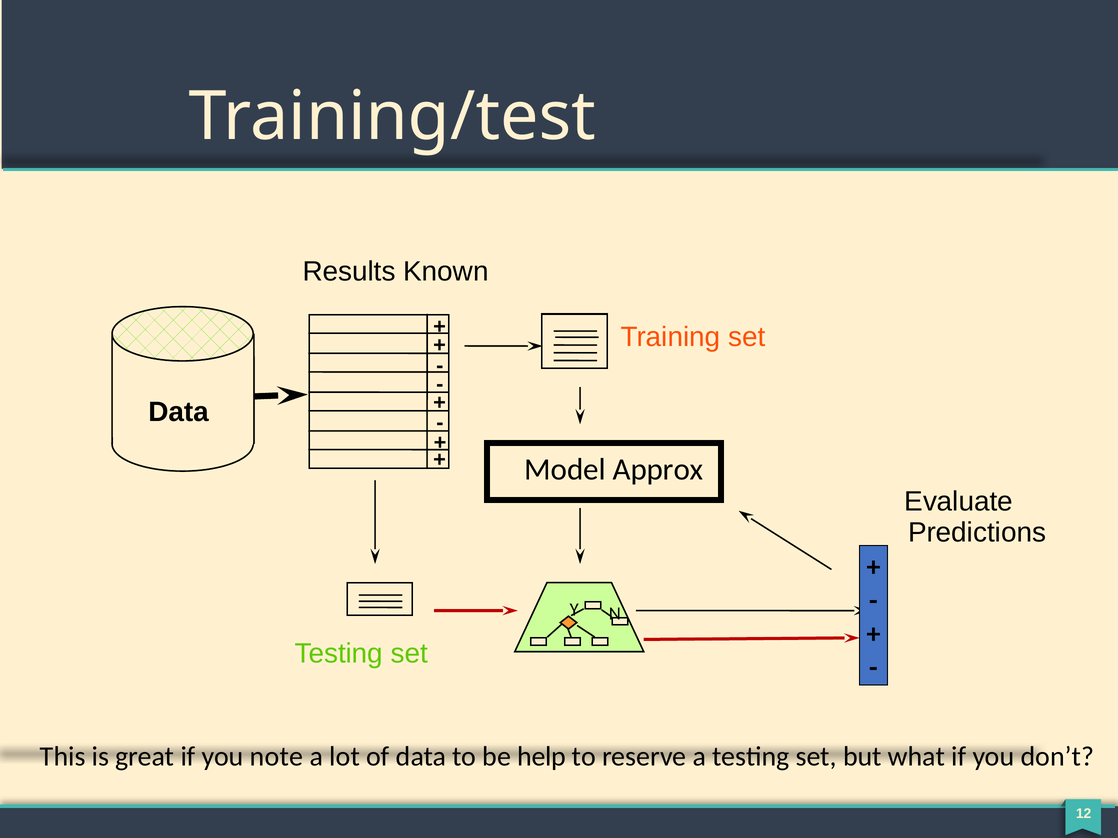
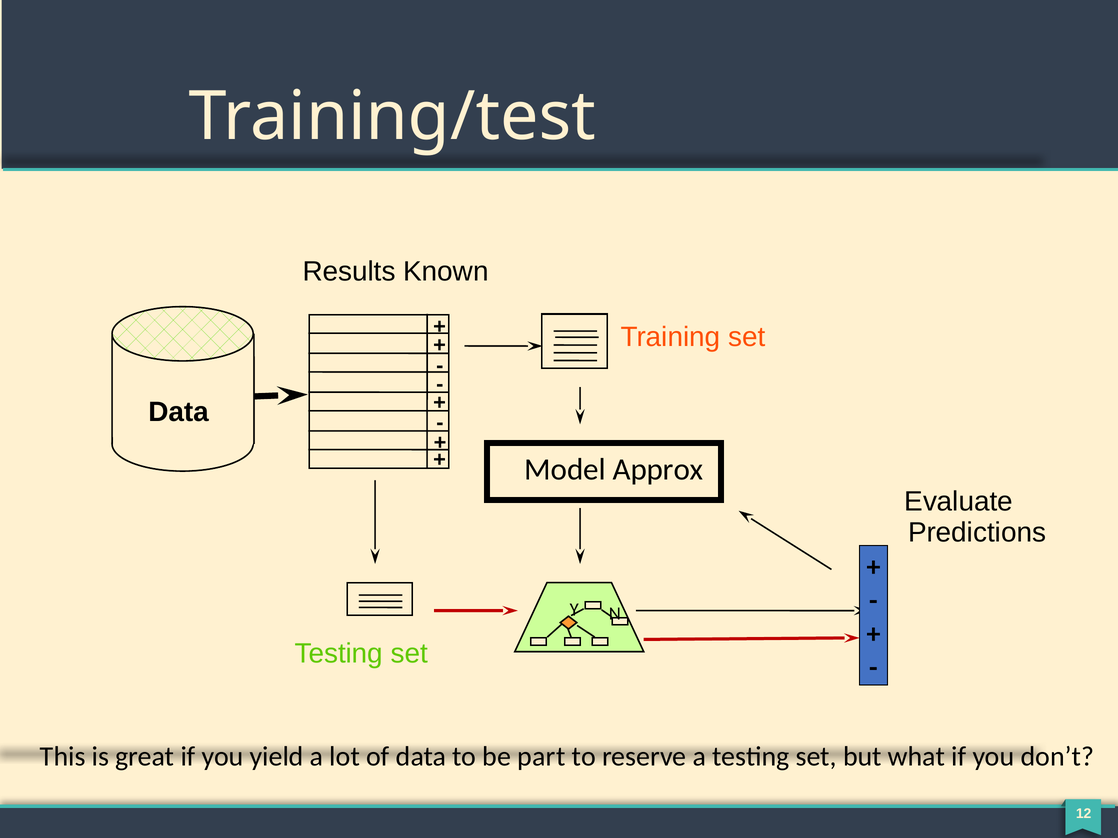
note: note -> yield
help: help -> part
